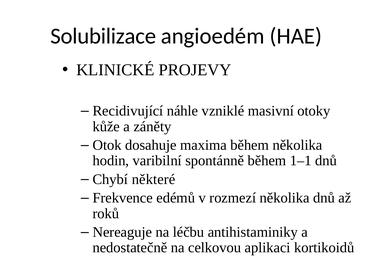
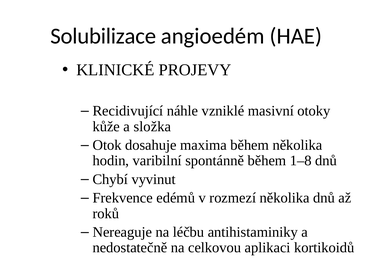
záněty: záněty -> složka
1–1: 1–1 -> 1–8
některé: některé -> vyvinut
